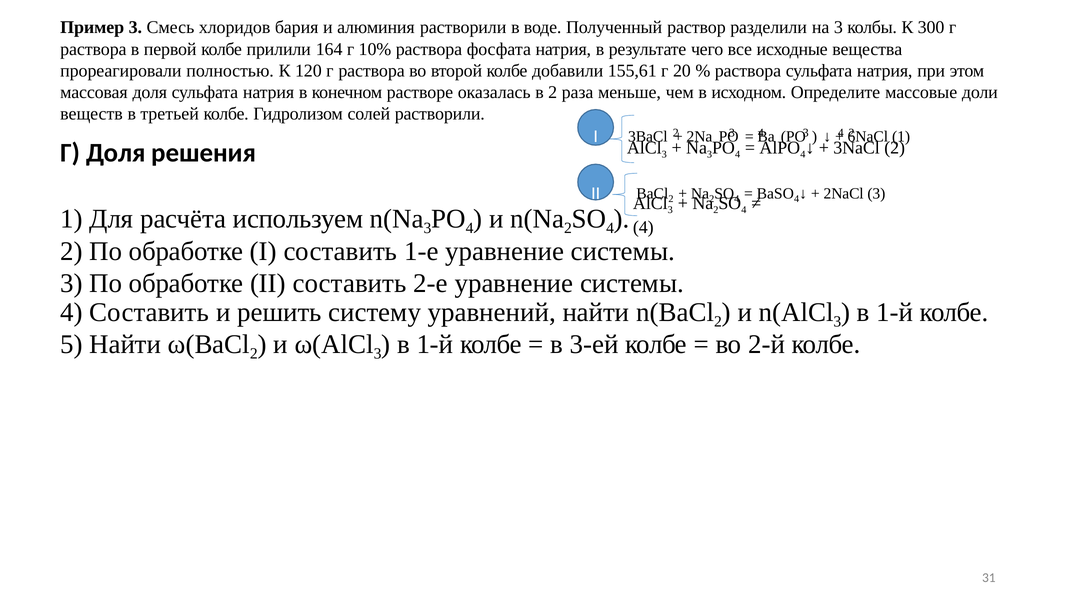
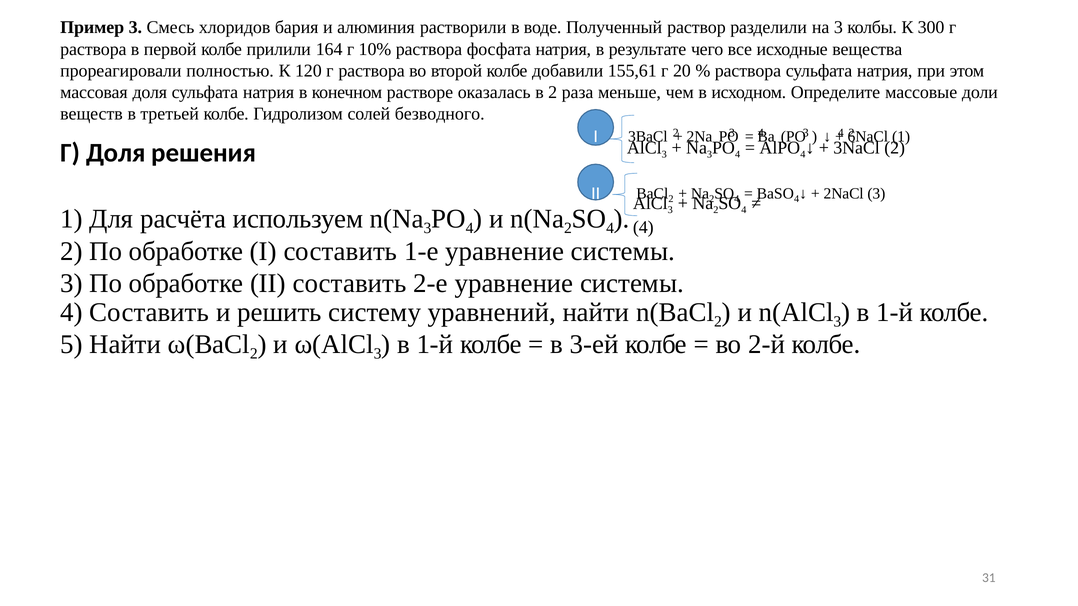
солей растворили: растворили -> безводного
